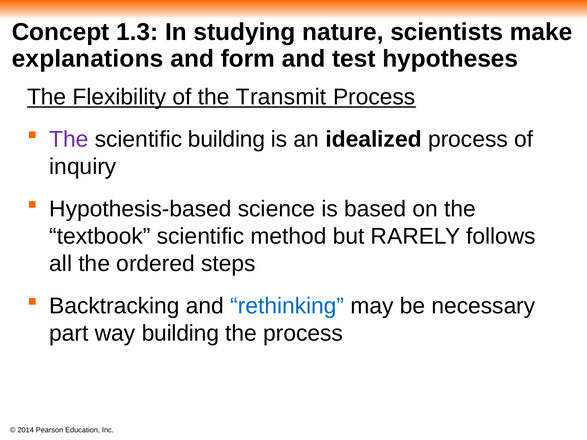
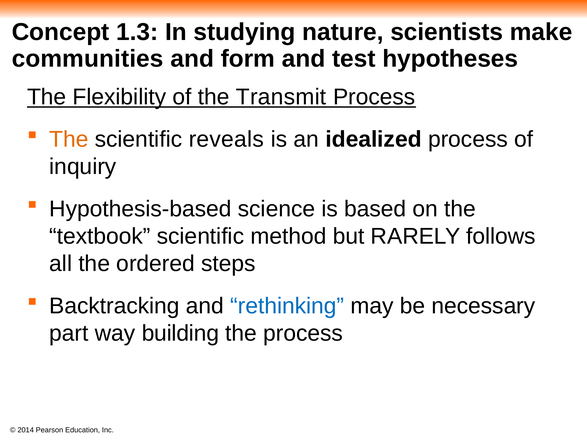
explanations: explanations -> communities
The at (69, 139) colour: purple -> orange
scientific building: building -> reveals
